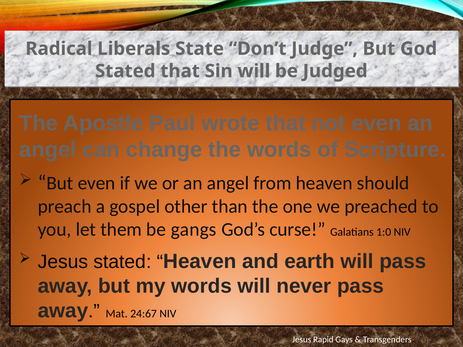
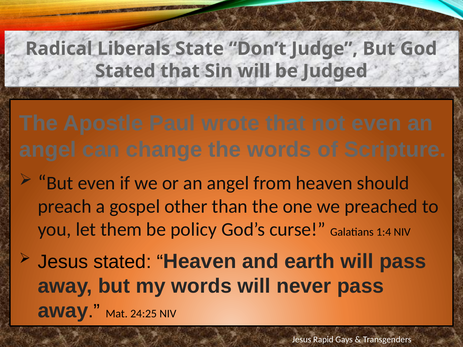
gangs: gangs -> policy
1:0: 1:0 -> 1:4
24:67: 24:67 -> 24:25
